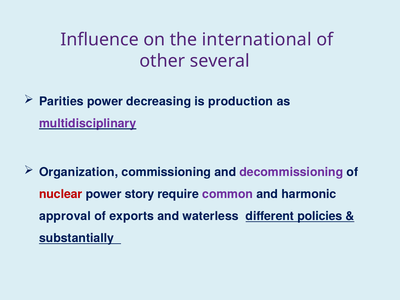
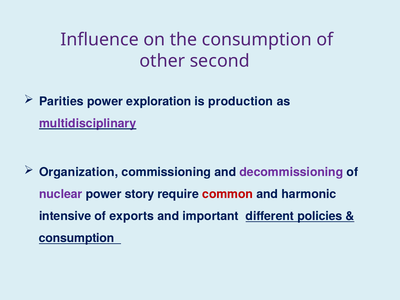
the international: international -> consumption
several: several -> second
decreasing: decreasing -> exploration
nuclear colour: red -> purple
common colour: purple -> red
approval: approval -> intensive
waterless: waterless -> important
substantially at (77, 238): substantially -> consumption
